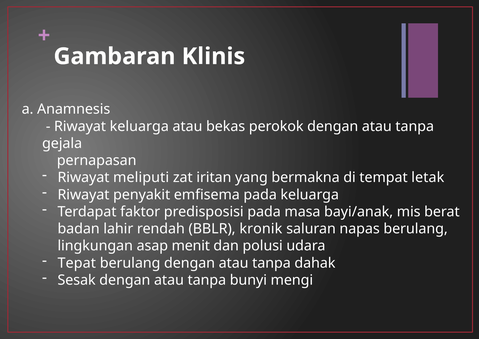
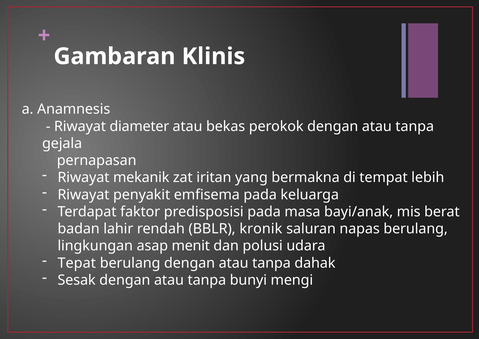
Riwayat keluarga: keluarga -> diameter
meliputi: meliputi -> mekanik
letak: letak -> lebih
